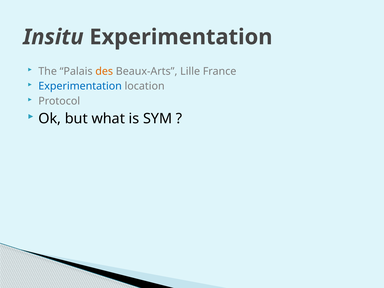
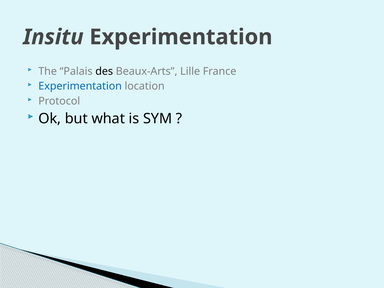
des colour: orange -> black
